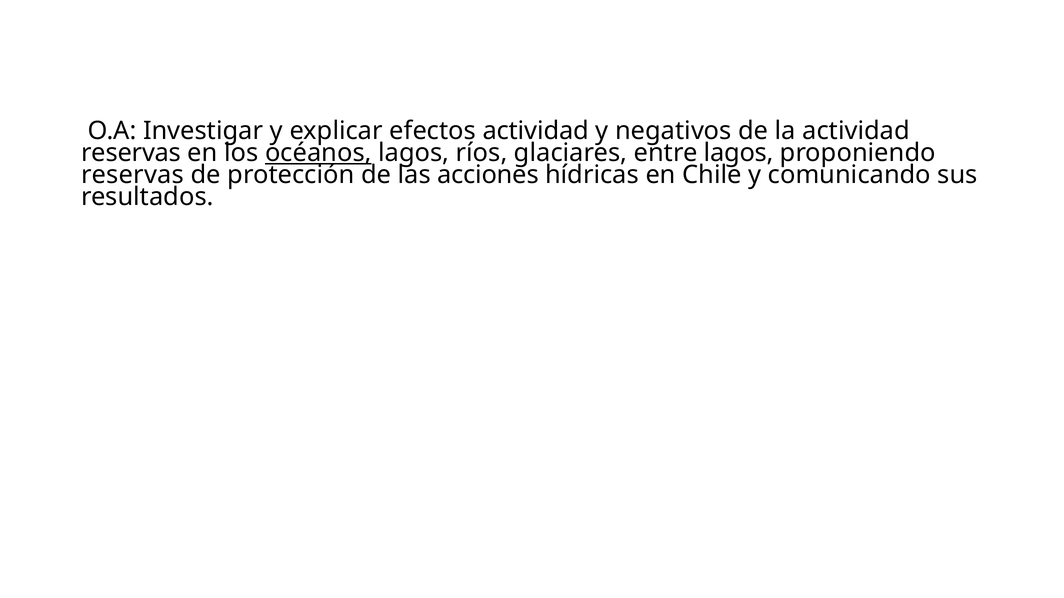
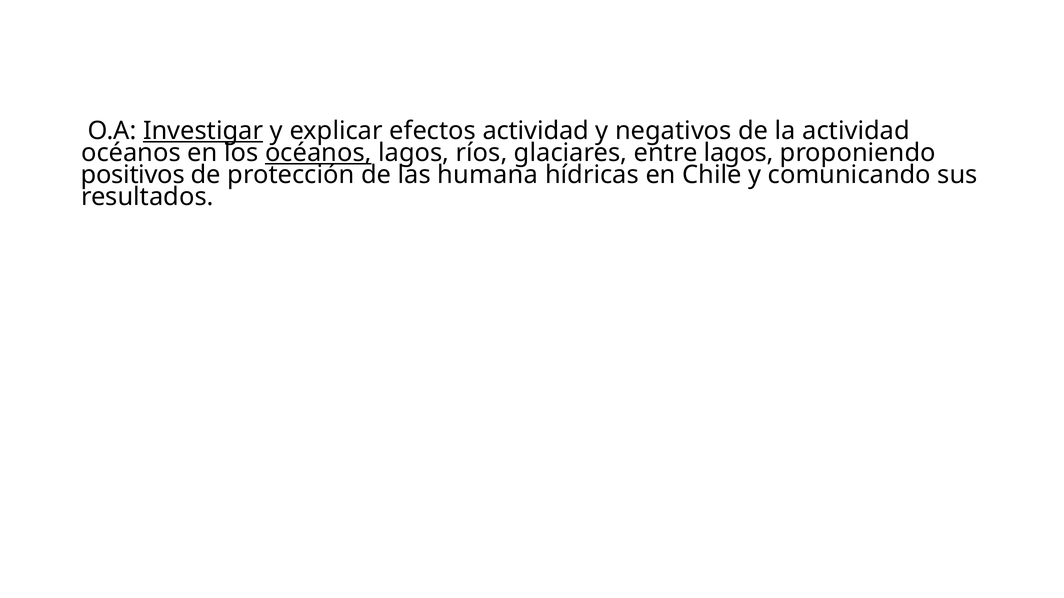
Investigar underline: none -> present
reservas at (131, 153): reservas -> océanos
reservas at (133, 175): reservas -> positivos
acciones: acciones -> humana
